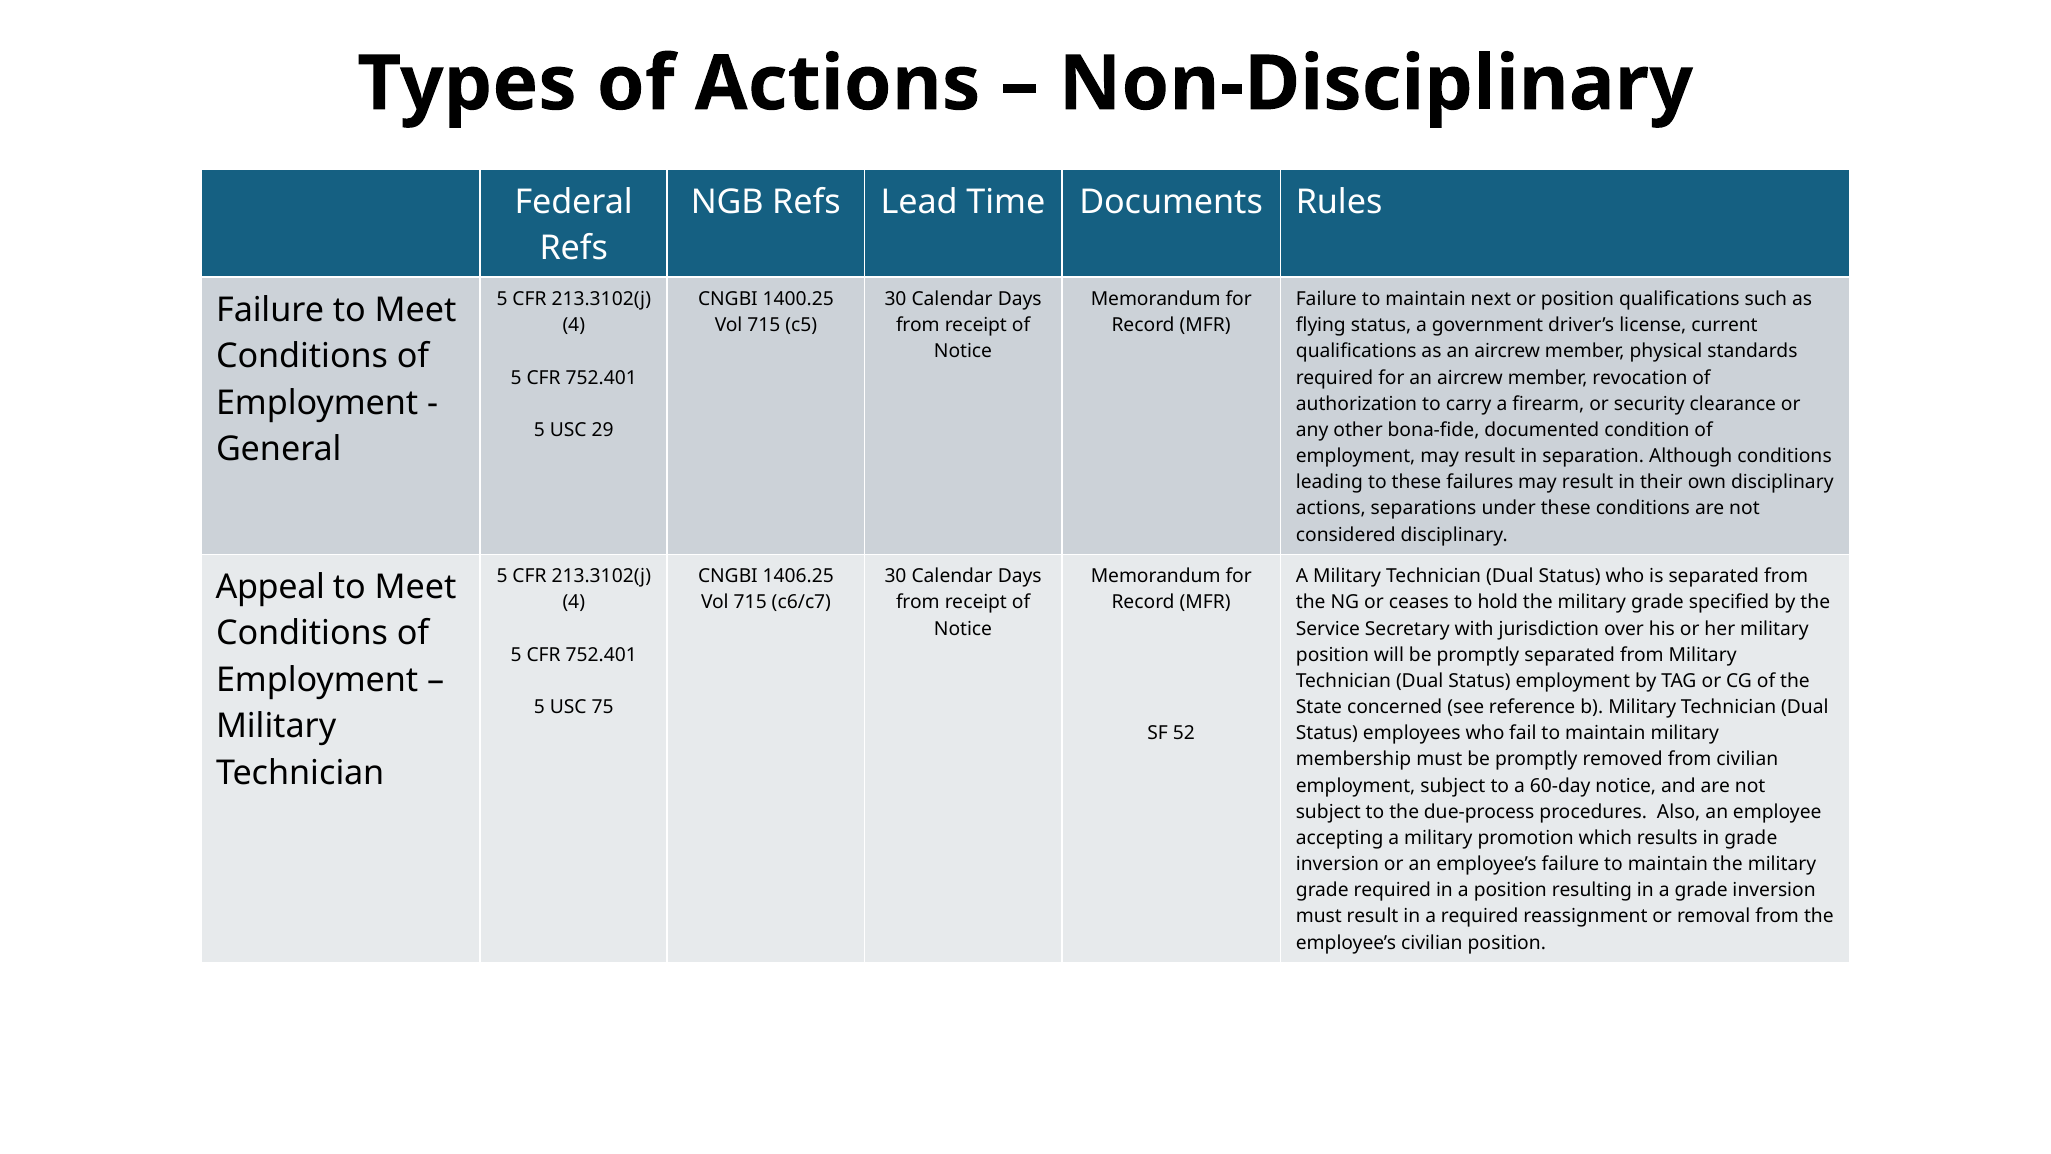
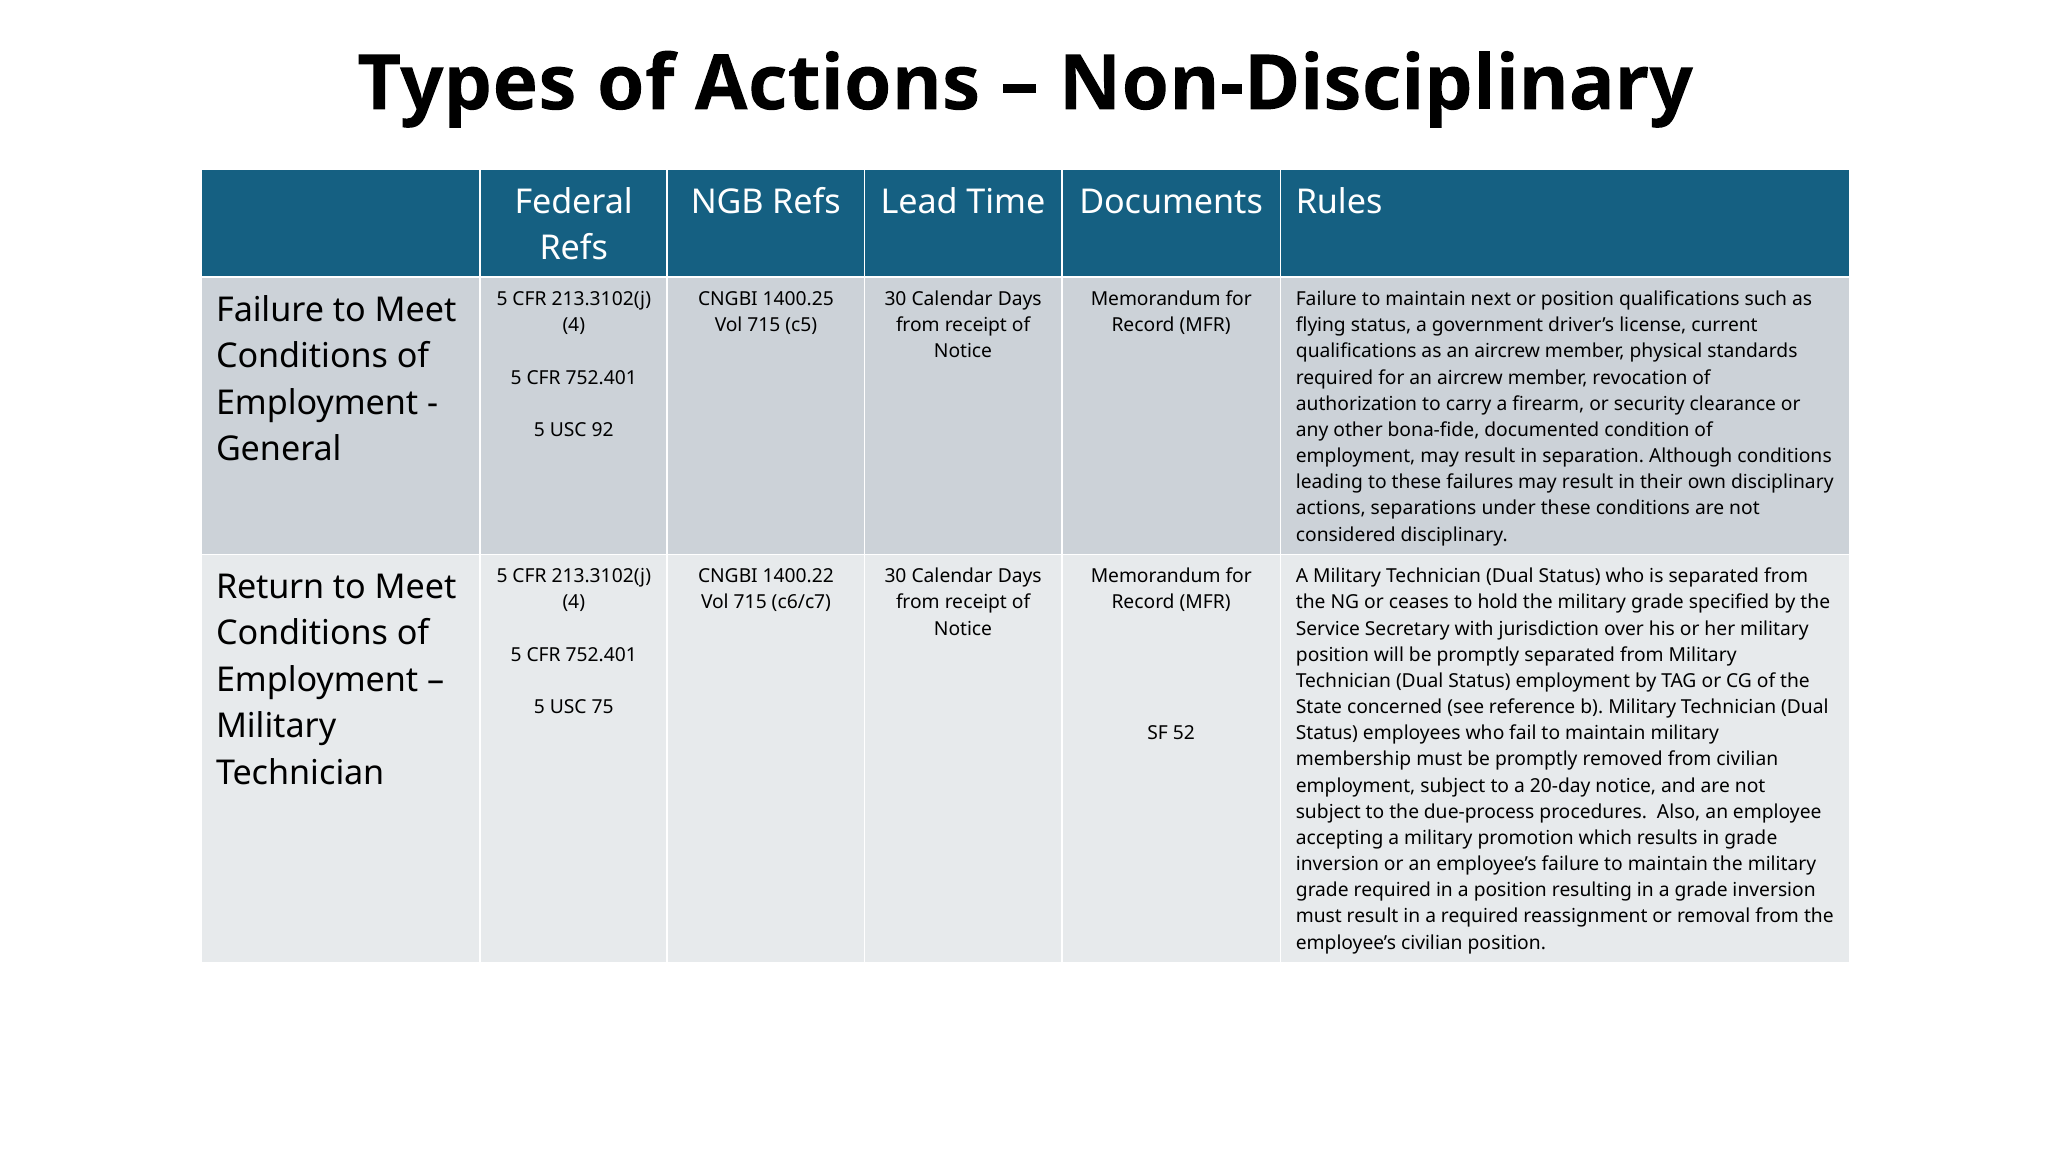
29: 29 -> 92
1406.25: 1406.25 -> 1400.22
Appeal: Appeal -> Return
60-day: 60-day -> 20-day
